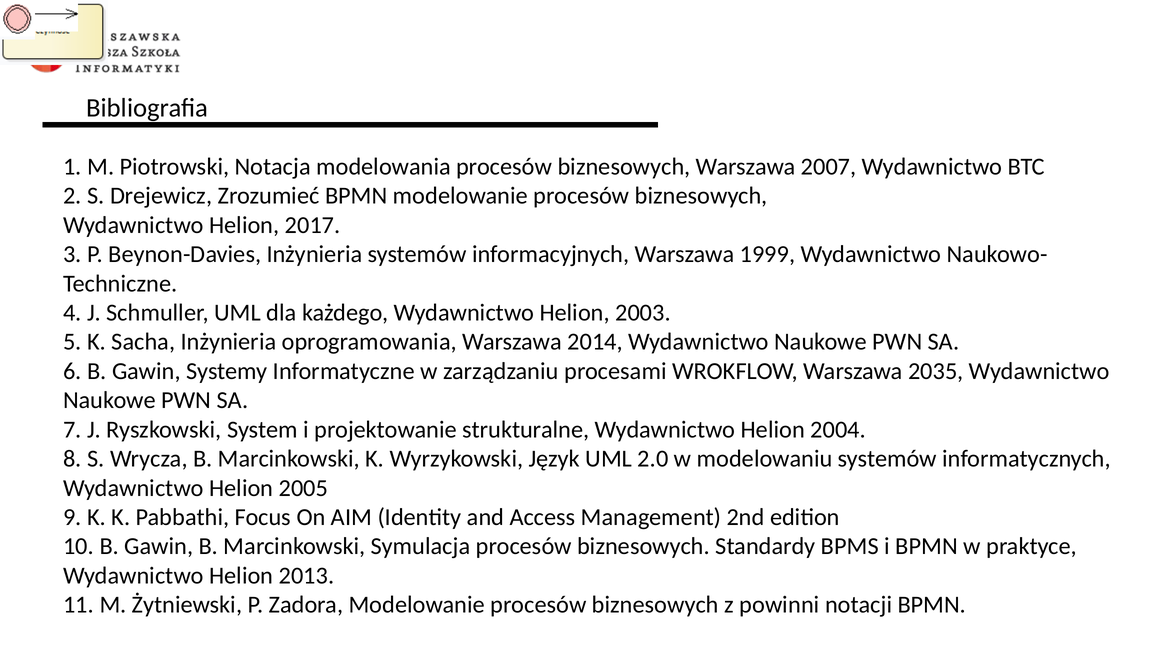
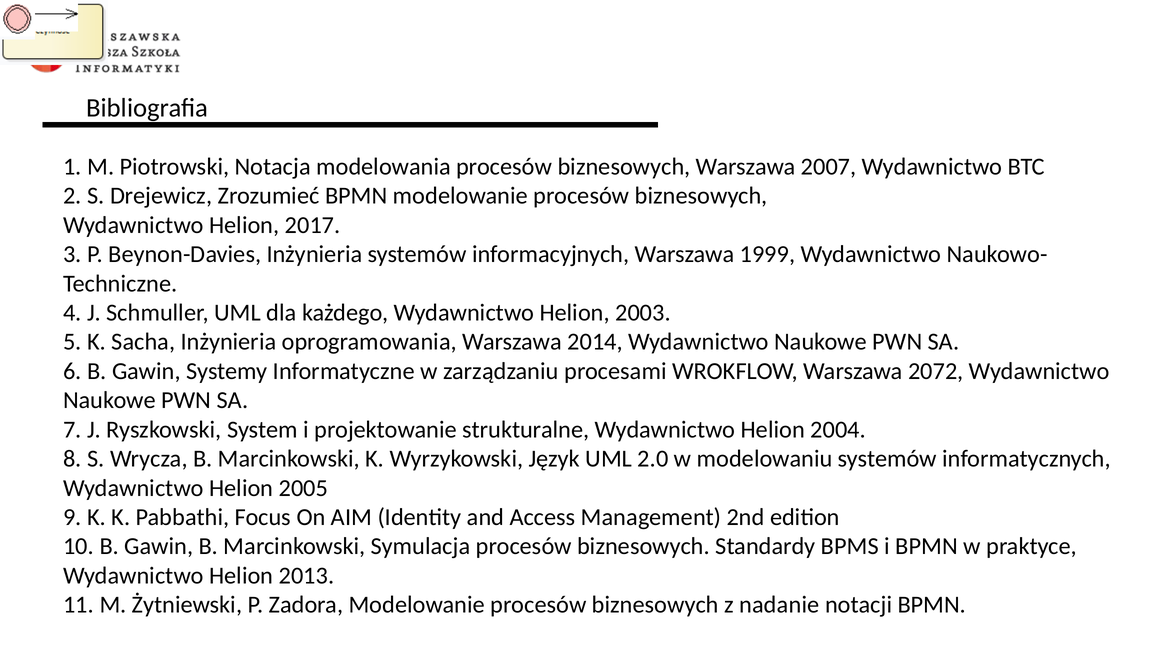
2035: 2035 -> 2072
powinni: powinni -> nadanie
